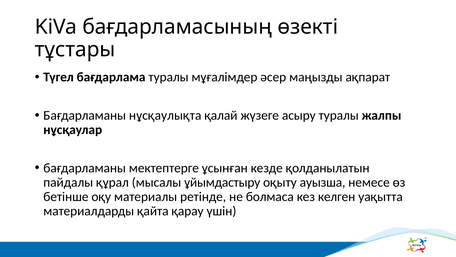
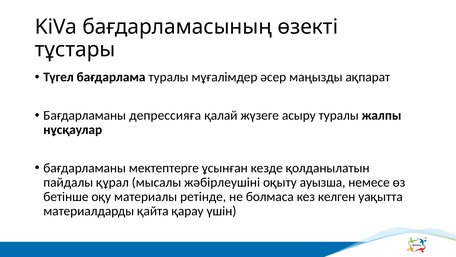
нұсқаулықта: нұсқаулықта -> депрессияға
ұйымдастыру: ұйымдастыру -> жәбірлеушіні
